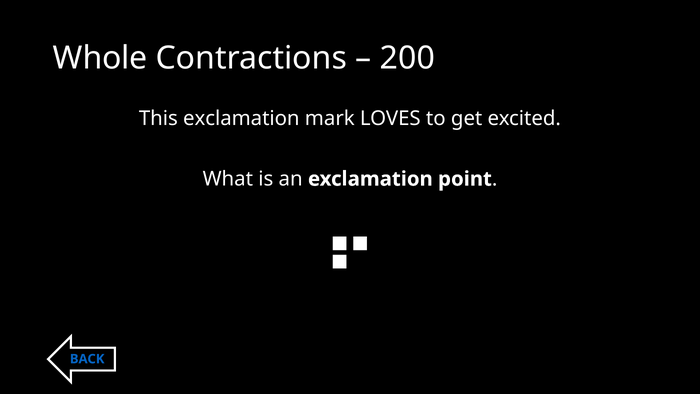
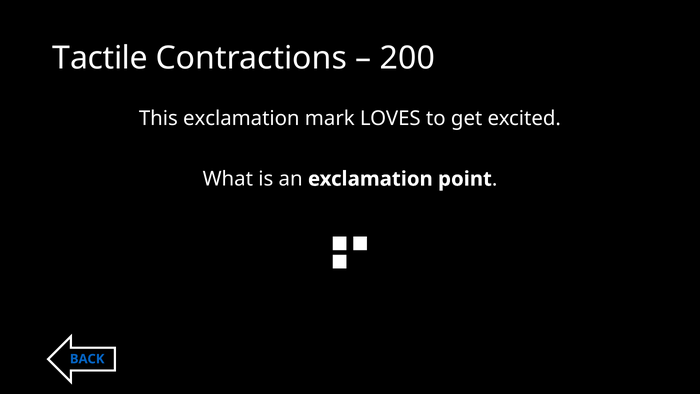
Whole: Whole -> Tactile
